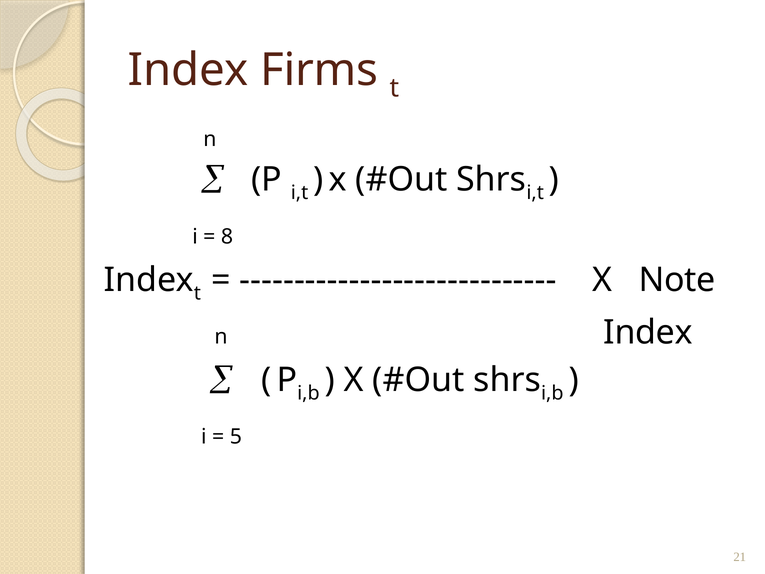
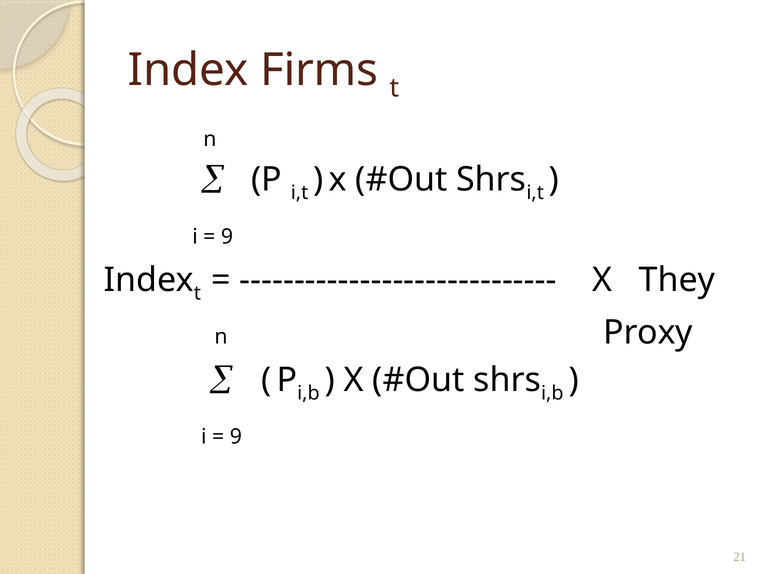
8 at (227, 237): 8 -> 9
Note: Note -> They
n Index: Index -> Proxy
5 at (236, 437): 5 -> 9
